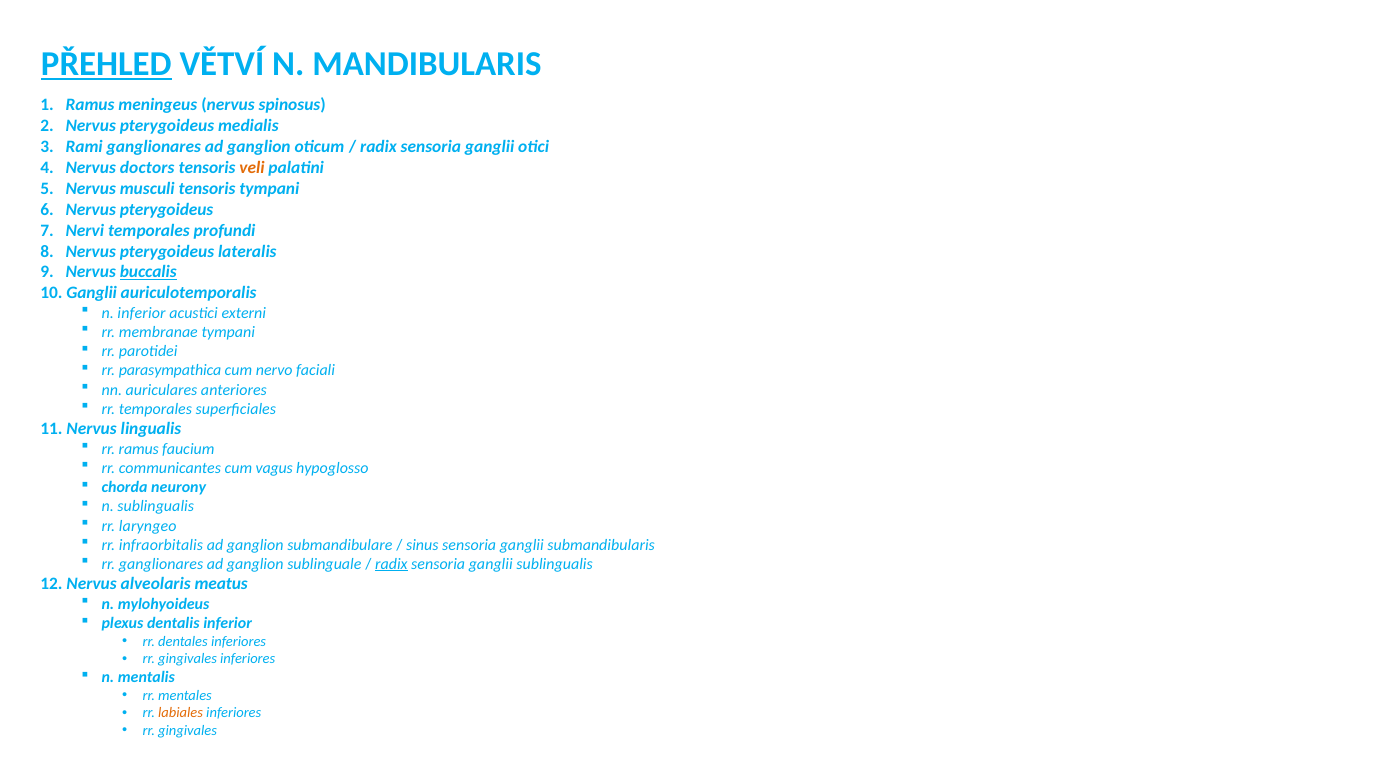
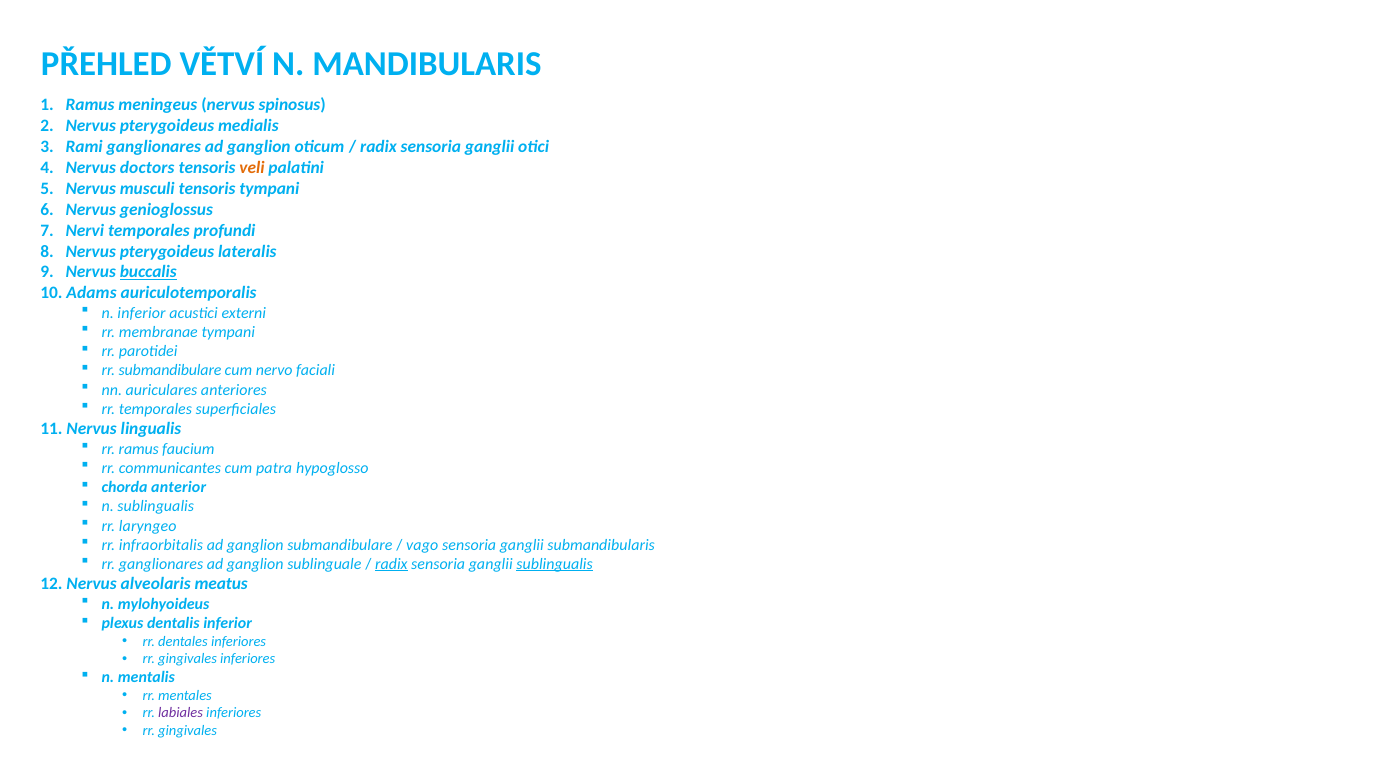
PŘEHLED underline: present -> none
6 Nervus pterygoideus: pterygoideus -> genioglossus
10 Ganglii: Ganglii -> Adams
rr parasympathica: parasympathica -> submandibulare
vagus: vagus -> patra
neurony: neurony -> anterior
sinus: sinus -> vago
sublingualis at (555, 564) underline: none -> present
labiales colour: orange -> purple
